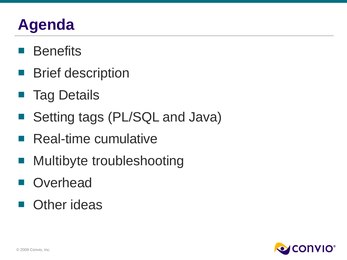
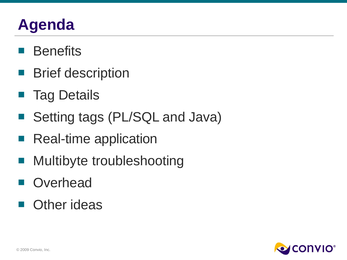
cumulative: cumulative -> application
